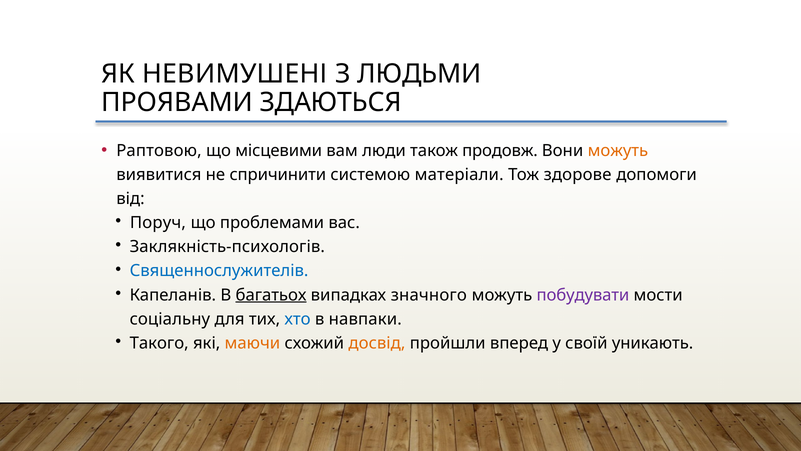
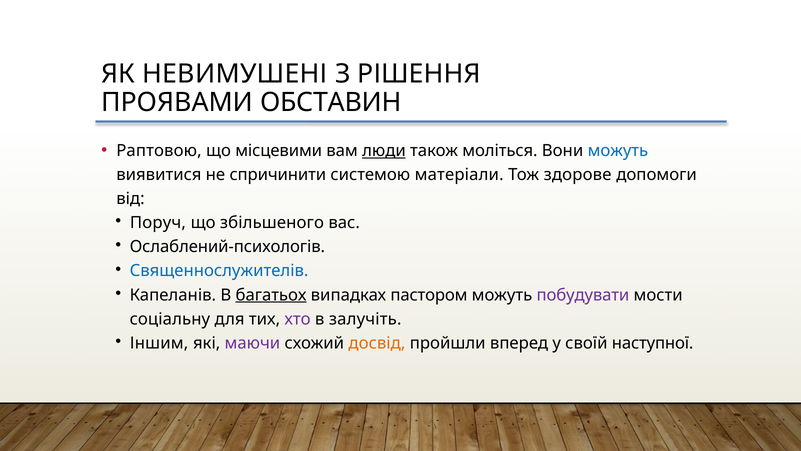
ЛЮДЬМИ: ЛЮДЬМИ -> РІШЕННЯ
ЗДАЮТЬСЯ: ЗДАЮТЬСЯ -> ОБСТАВИН
люди underline: none -> present
продовж: продовж -> моліться
можуть at (618, 151) colour: orange -> blue
проблемами: проблемами -> збільшеного
Заклякність-психологів: Заклякність-психологів -> Ослаблений-психологів
значного: значного -> пастором
хто colour: blue -> purple
навпаки: навпаки -> залучіть
Такого: Такого -> Іншим
маючи colour: orange -> purple
уникають: уникають -> наступної
